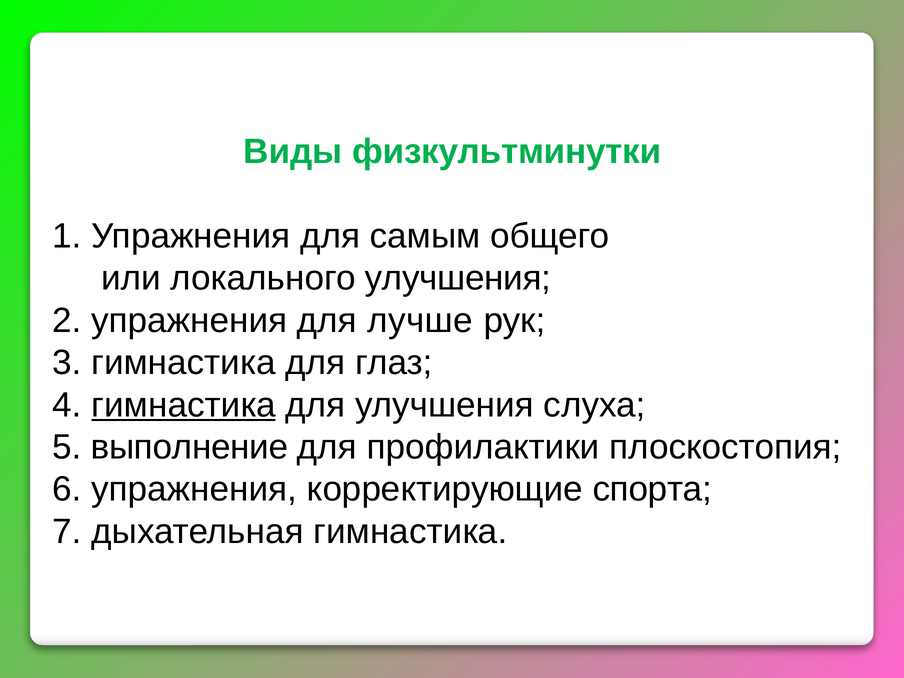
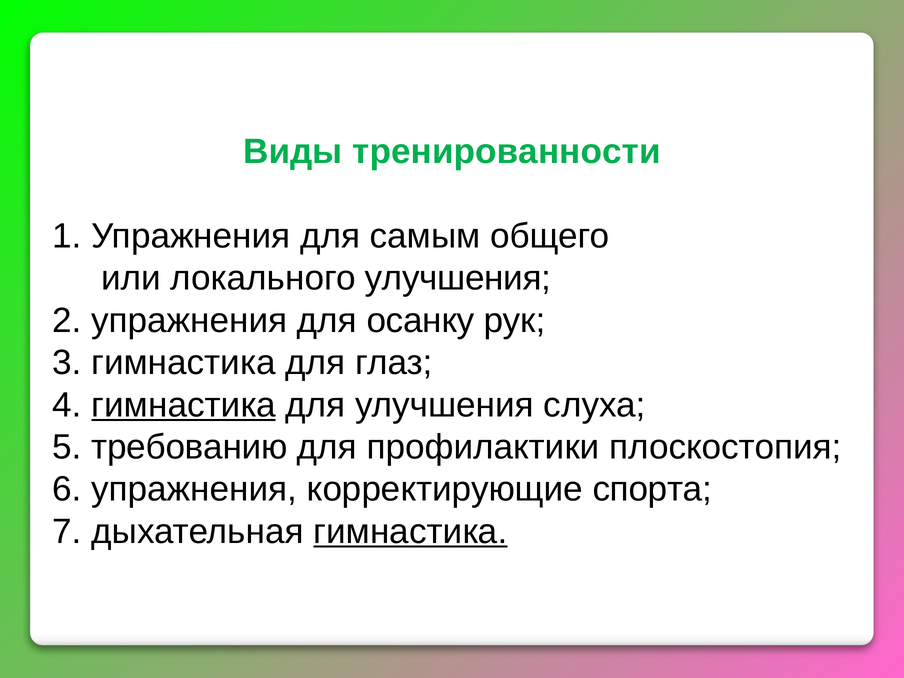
физкультминутки: физкультминутки -> тренированности
лучше: лучше -> осанку
выполнение: выполнение -> требованию
гимнастика at (410, 532) underline: none -> present
